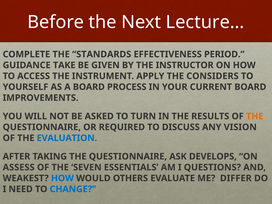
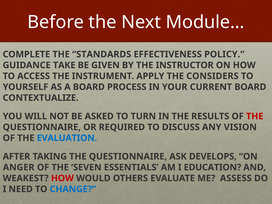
Lecture…: Lecture… -> Module…
PERIOD: PERIOD -> POLICY
IMPROVEMENTS: IMPROVEMENTS -> CONTEXTUALIZE
THE at (255, 116) colour: orange -> red
ASSESS: ASSESS -> ANGER
QUESTIONS: QUESTIONS -> EDUCATION
HOW at (62, 178) colour: blue -> red
DIFFER: DIFFER -> ASSESS
